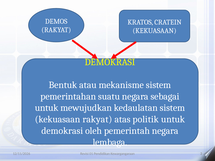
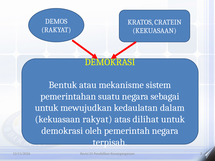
kedaulatan sistem: sistem -> dalam
politik: politik -> dilihat
lembaga: lembaga -> terpisah
